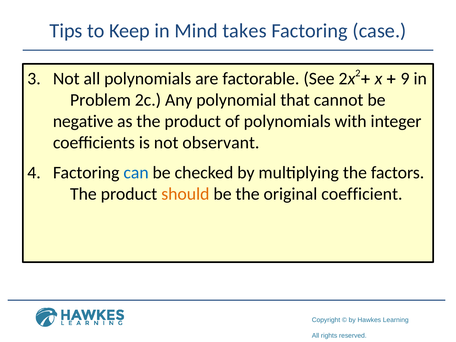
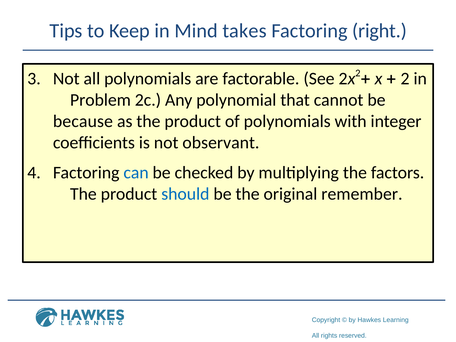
case: case -> right
9 at (405, 79): 9 -> 2
negative: negative -> because
should colour: orange -> blue
coefficient: coefficient -> remember
